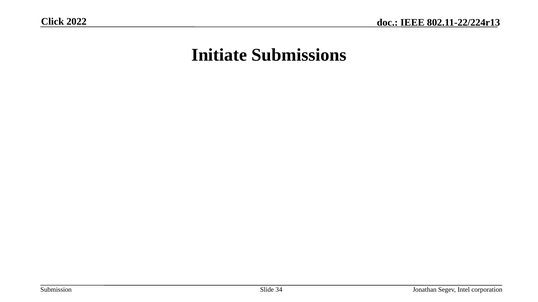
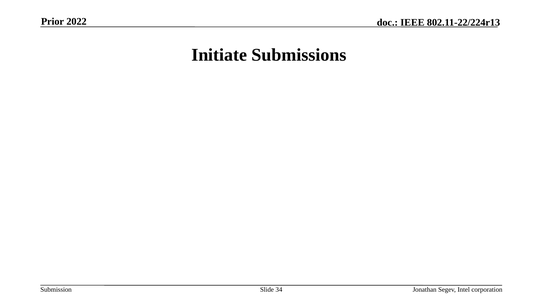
Click: Click -> Prior
